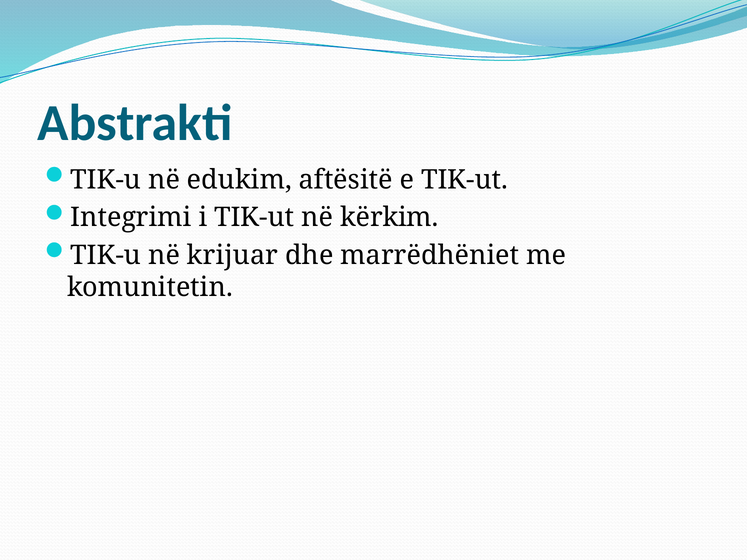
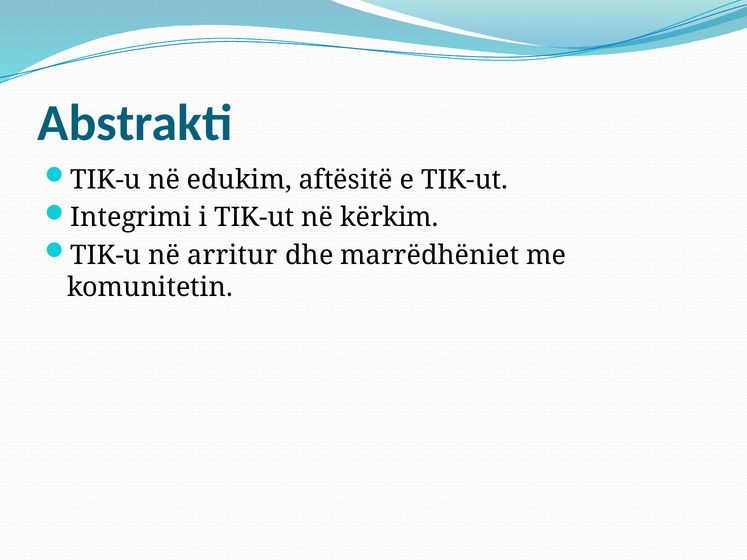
krijuar: krijuar -> arritur
